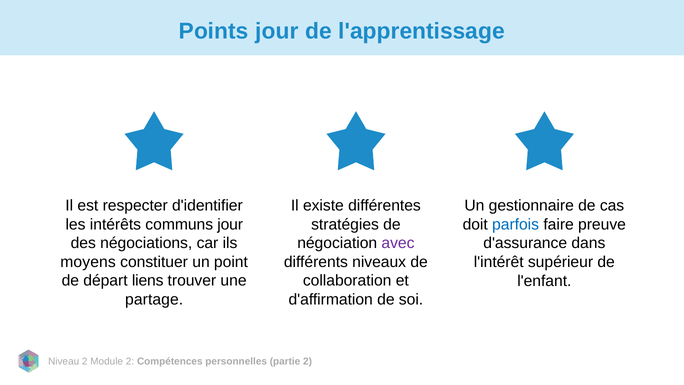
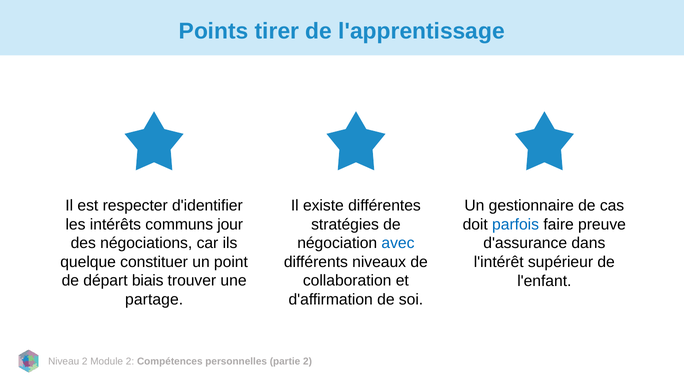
Points jour: jour -> tirer
avec colour: purple -> blue
moyens: moyens -> quelque
liens: liens -> biais
